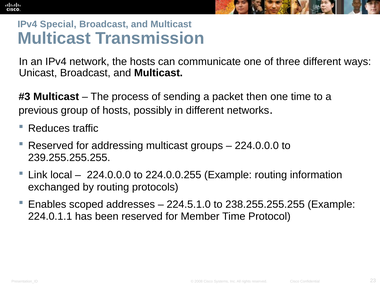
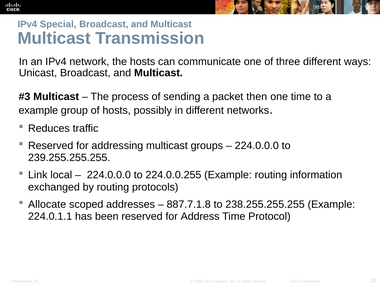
previous at (38, 110): previous -> example
Enables: Enables -> Allocate
224.5.1.0: 224.5.1.0 -> 887.7.1.8
Member: Member -> Address
